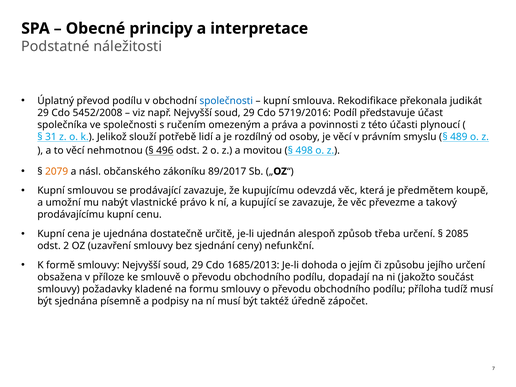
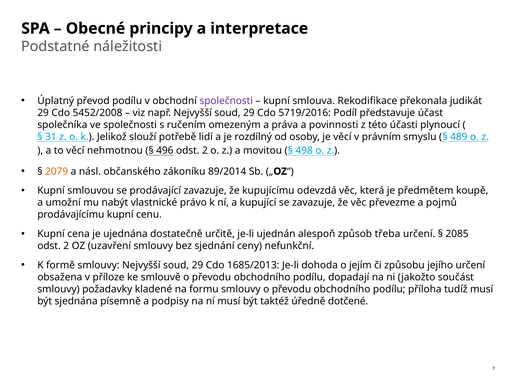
společnosti at (226, 101) colour: blue -> purple
89/2017: 89/2017 -> 89/2014
takový: takový -> pojmů
zápočet: zápočet -> dotčené
